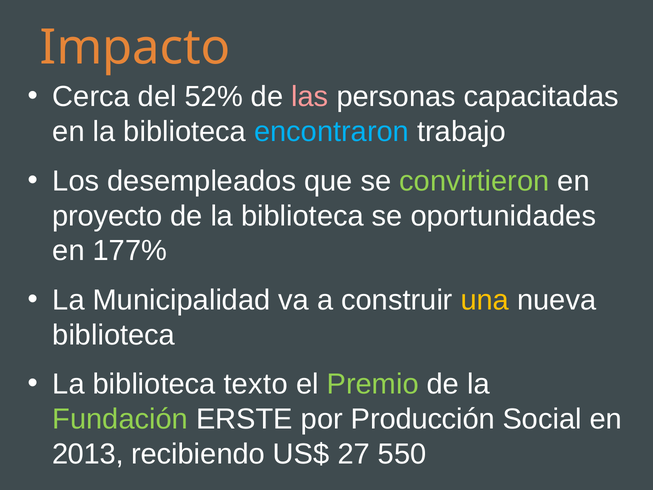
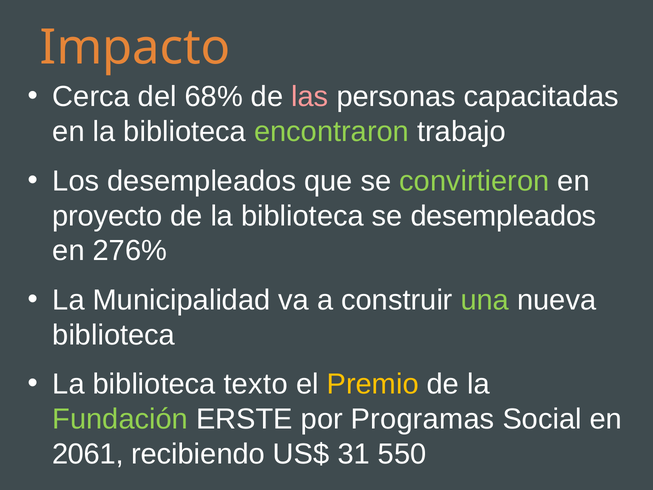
52%: 52% -> 68%
encontraron colour: light blue -> light green
se oportunidades: oportunidades -> desempleados
177%: 177% -> 276%
una colour: yellow -> light green
Premio colour: light green -> yellow
Producción: Producción -> Programas
2013: 2013 -> 2061
27: 27 -> 31
